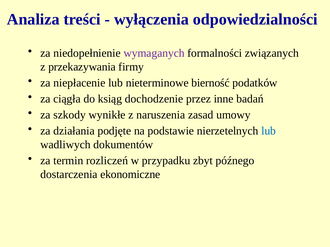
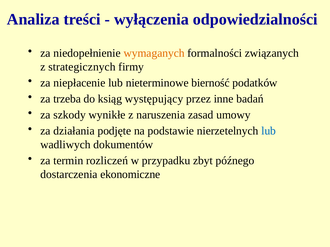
wymaganych colour: purple -> orange
przekazywania: przekazywania -> strategicznych
ciągła: ciągła -> trzeba
dochodzenie: dochodzenie -> występujący
